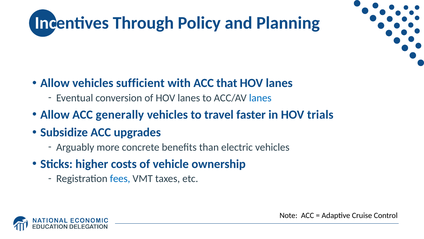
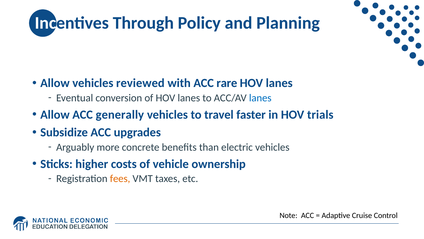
sufficient: sufficient -> reviewed
that: that -> rare
fees colour: blue -> orange
